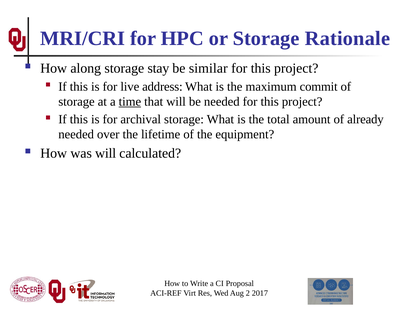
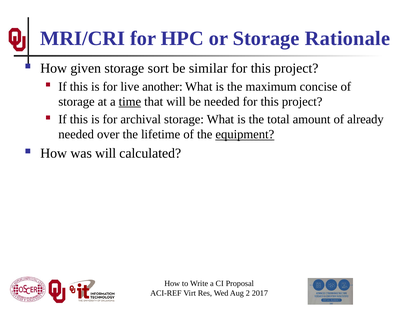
along: along -> given
stay: stay -> sort
address: address -> another
commit: commit -> concise
equipment underline: none -> present
